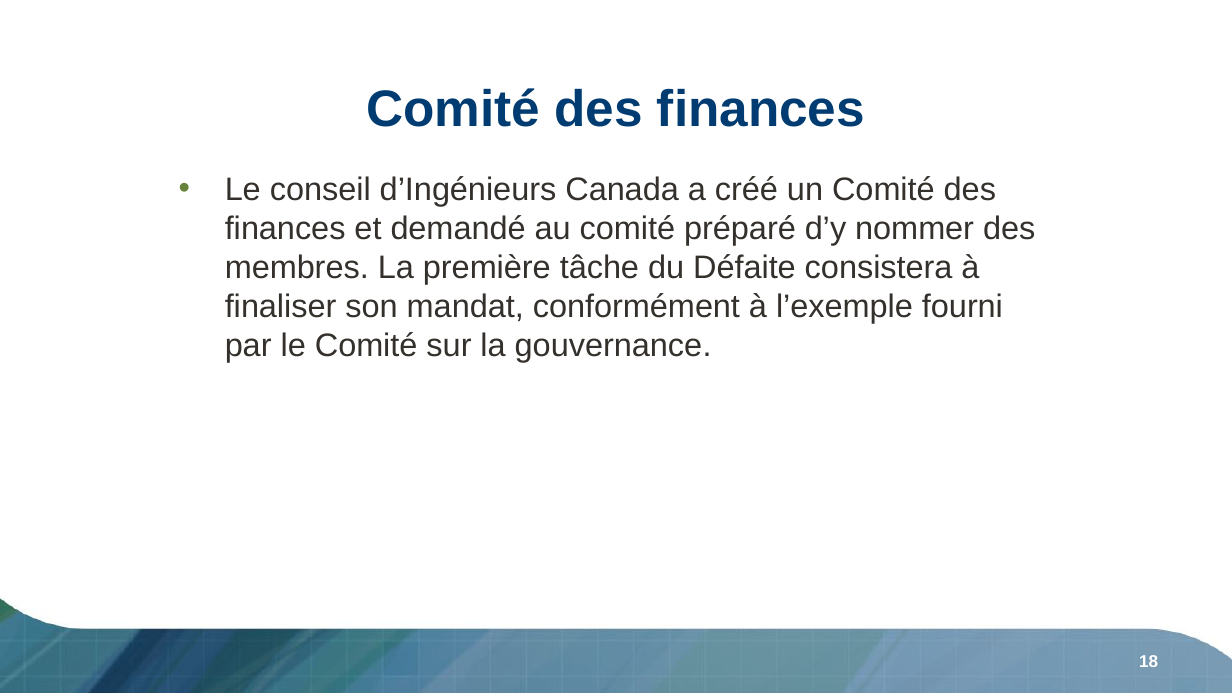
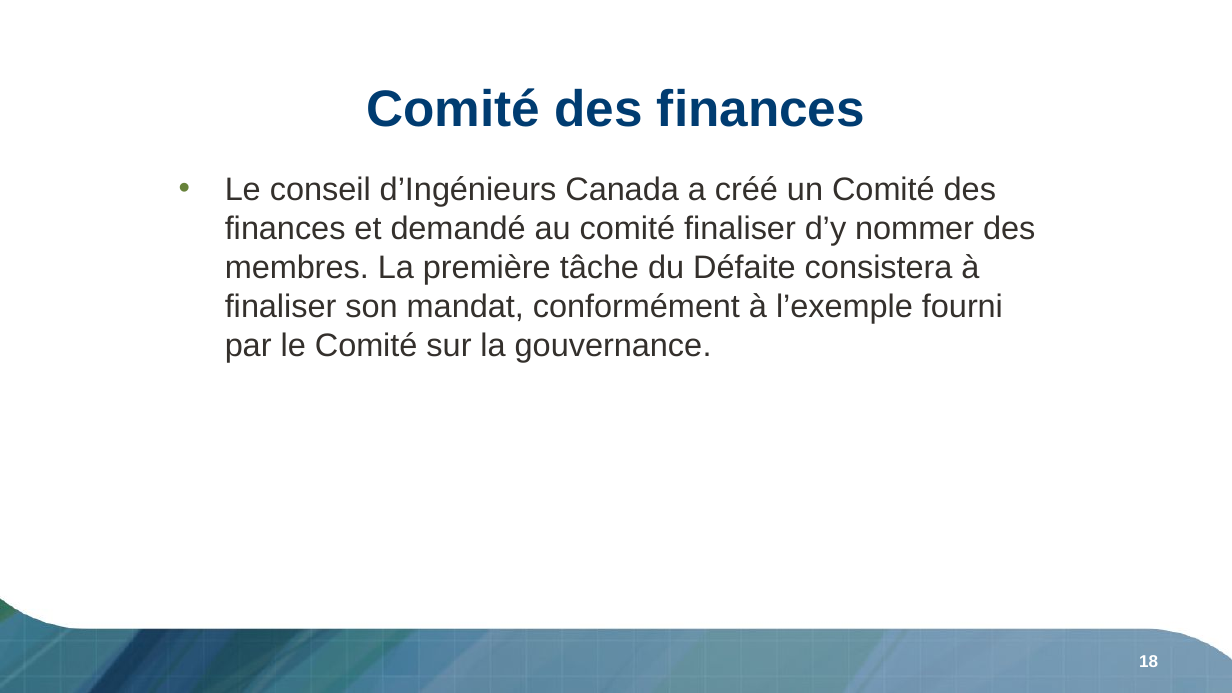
comité préparé: préparé -> finaliser
